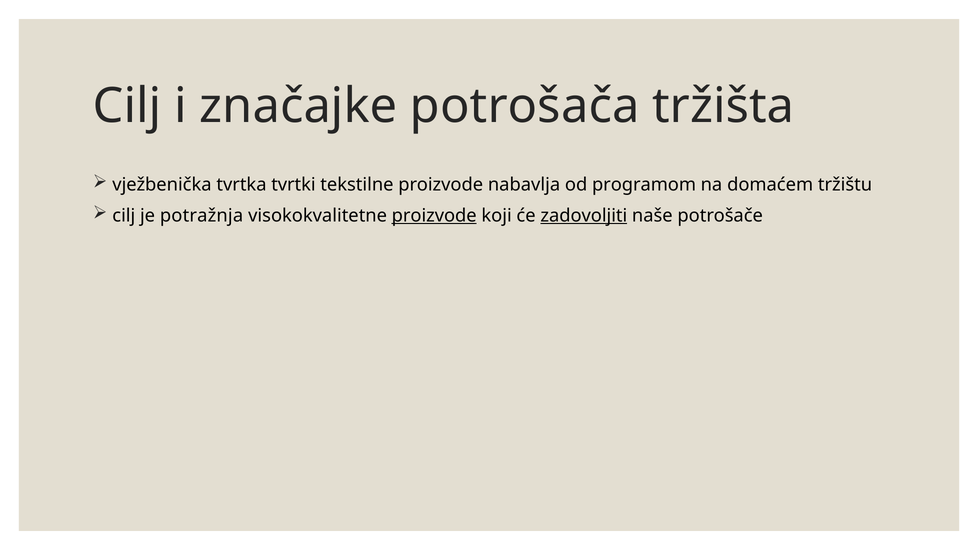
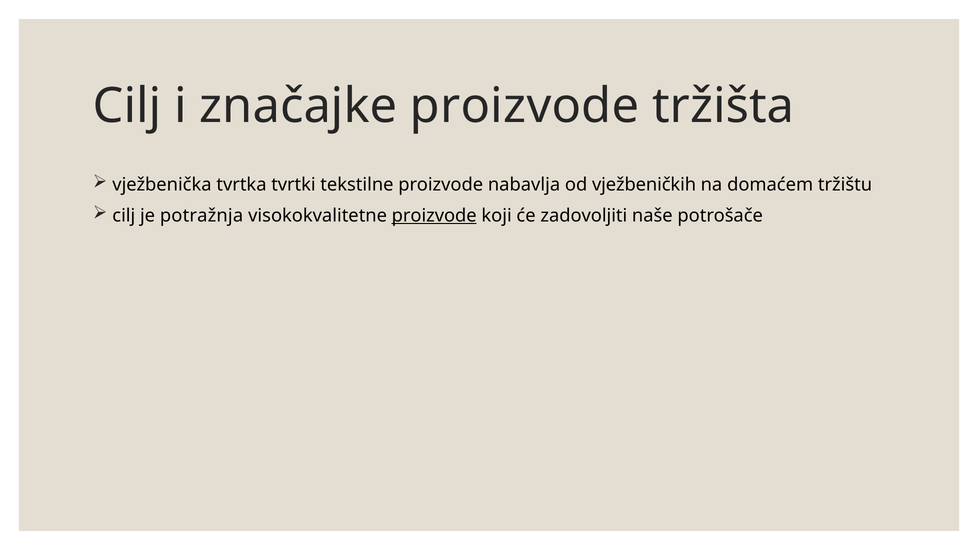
značajke potrošača: potrošača -> proizvode
programom: programom -> vježbeničkih
zadovoljiti underline: present -> none
